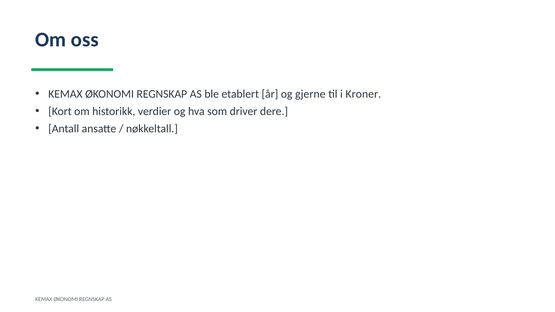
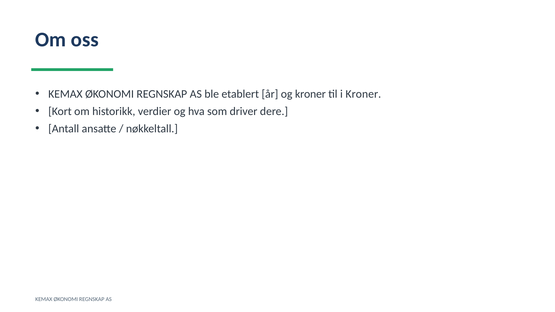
og gjerne: gjerne -> kroner
